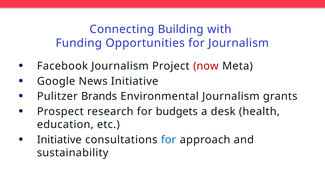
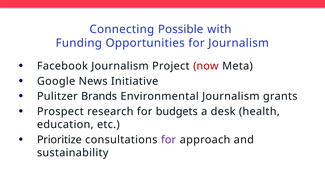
Building: Building -> Possible
Initiative at (59, 140): Initiative -> Prioritize
for at (169, 140) colour: blue -> purple
